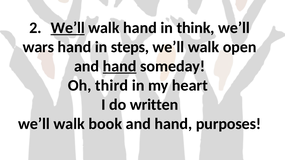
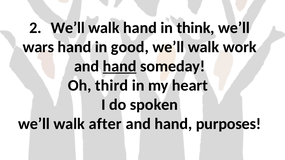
We’ll at (68, 28) underline: present -> none
steps: steps -> good
open: open -> work
written: written -> spoken
book: book -> after
